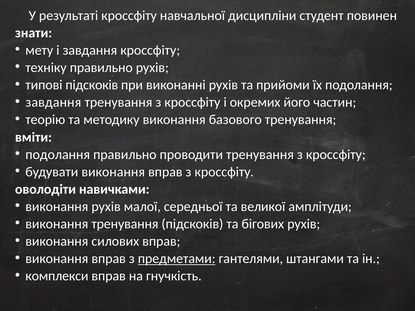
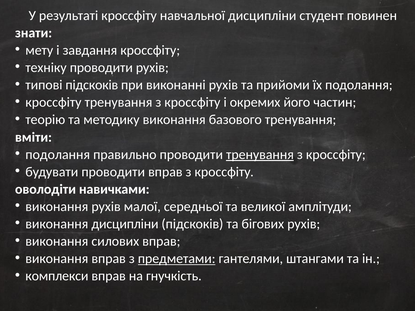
техніку правильно: правильно -> проводити
завдання at (53, 102): завдання -> кроссфіту
тренування at (260, 155) underline: none -> present
будувати виконання: виконання -> проводити
виконання тренування: тренування -> дисципліни
